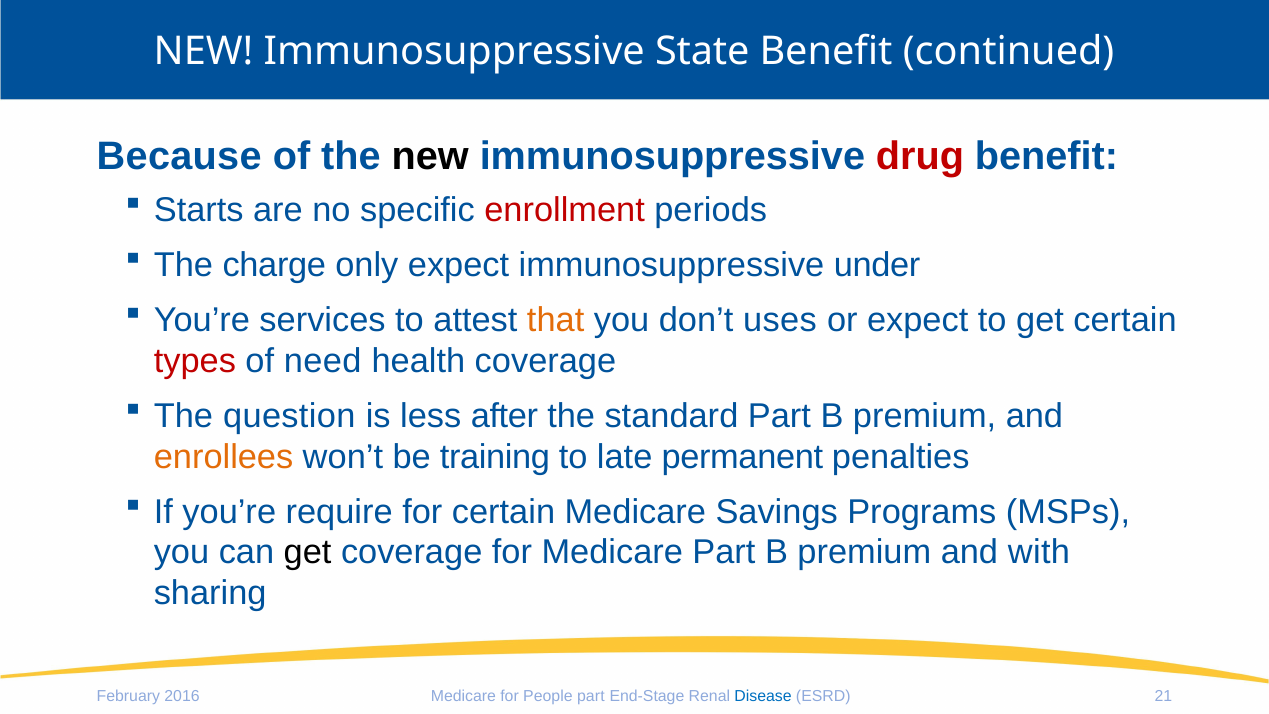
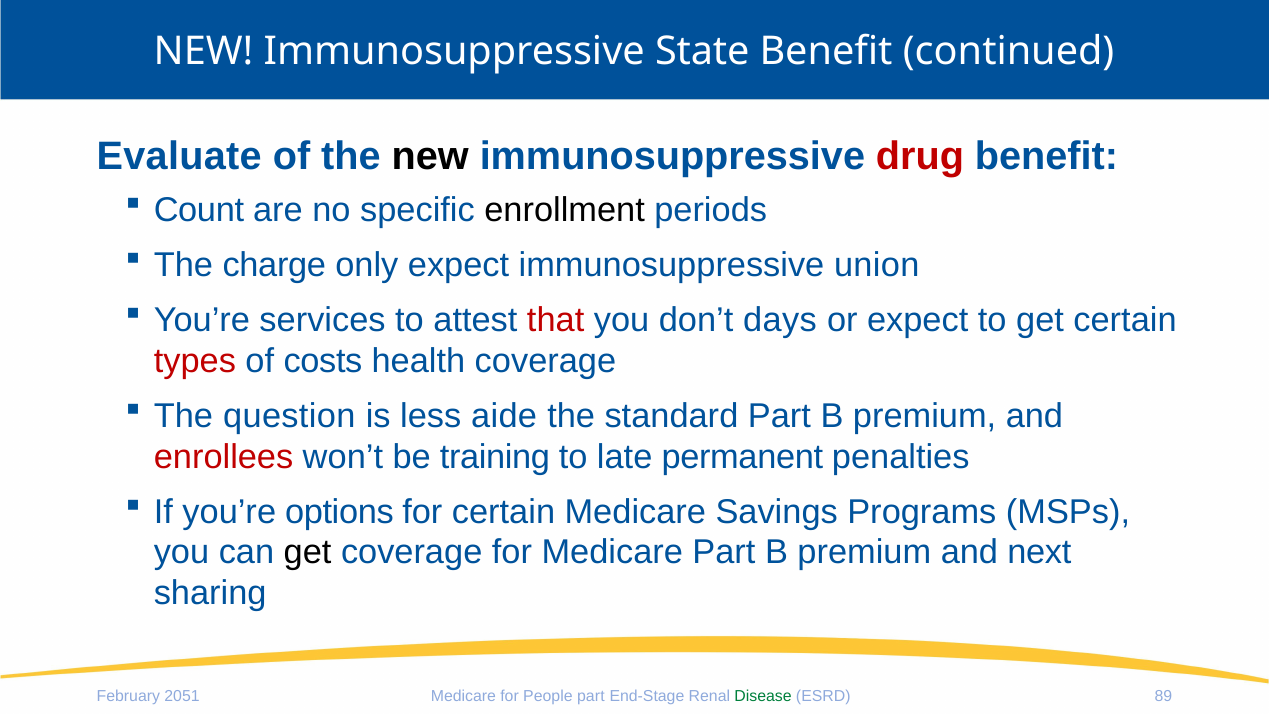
Because: Because -> Evaluate
Starts: Starts -> Count
enrollment colour: red -> black
under: under -> union
that colour: orange -> red
uses: uses -> days
need: need -> costs
after: after -> aide
enrollees colour: orange -> red
require: require -> options
with: with -> next
2016: 2016 -> 2051
Disease colour: blue -> green
21: 21 -> 89
